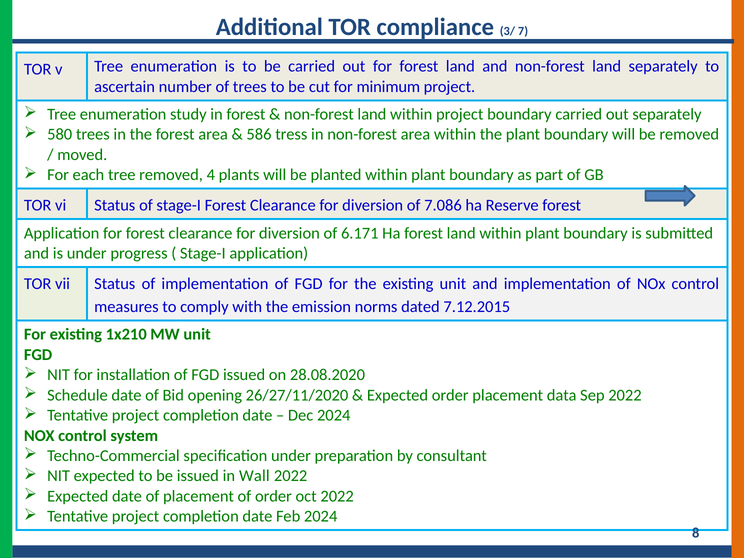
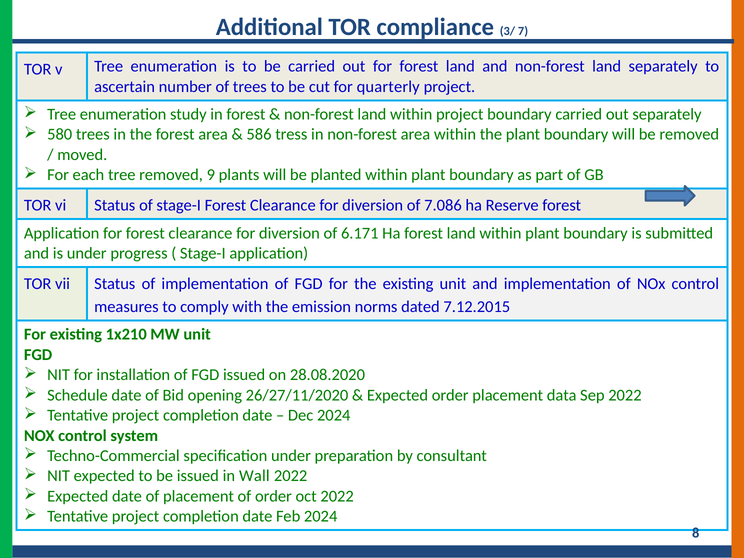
minimum: minimum -> quarterly
4: 4 -> 9
